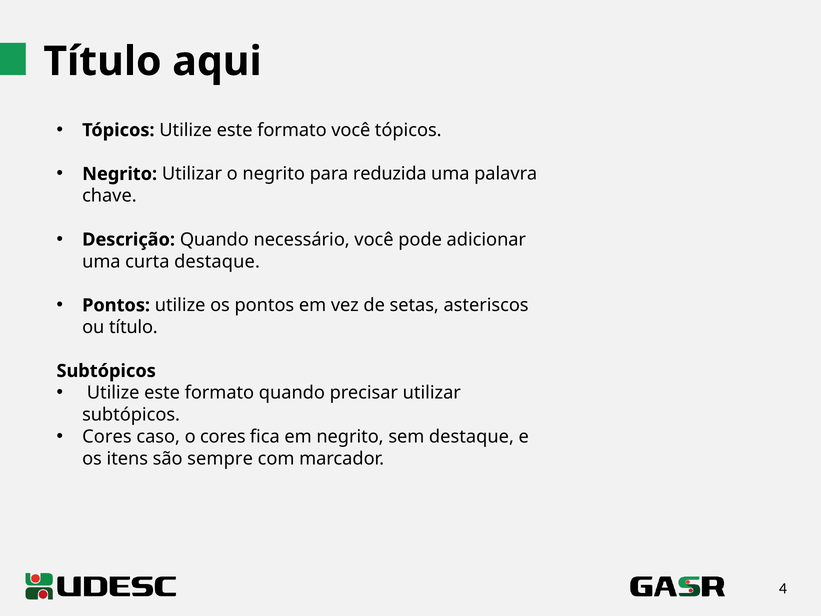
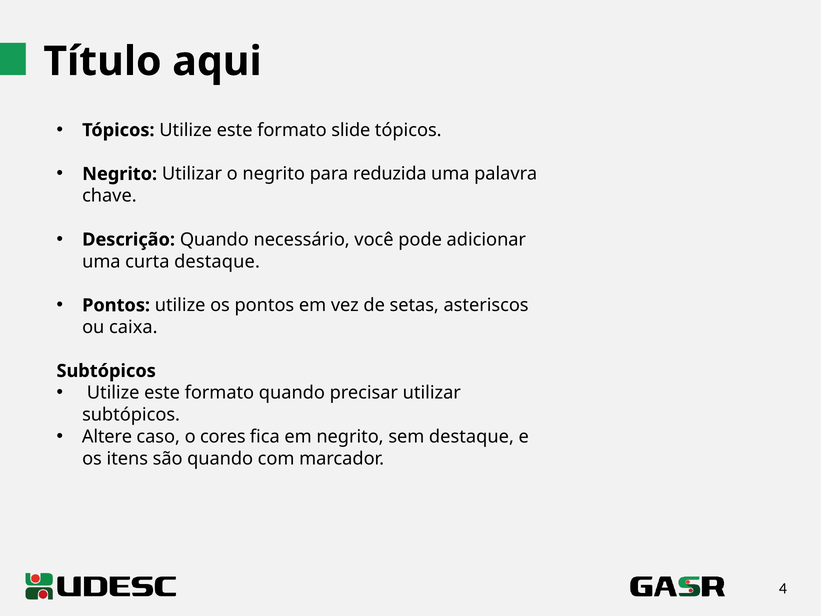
formato você: você -> slide
ou título: título -> caixa
Cores at (107, 436): Cores -> Altere
são sempre: sempre -> quando
